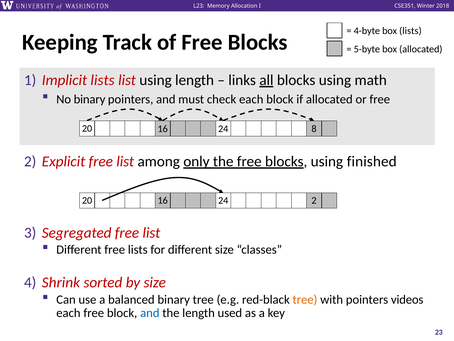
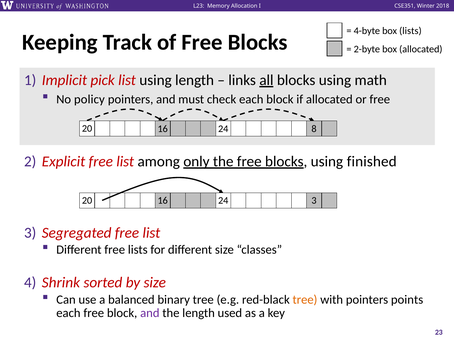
5-byte: 5-byte -> 2-byte
Implicit lists: lists -> pick
No binary: binary -> policy
16 2: 2 -> 3
videos: videos -> points
and at (150, 312) colour: blue -> purple
